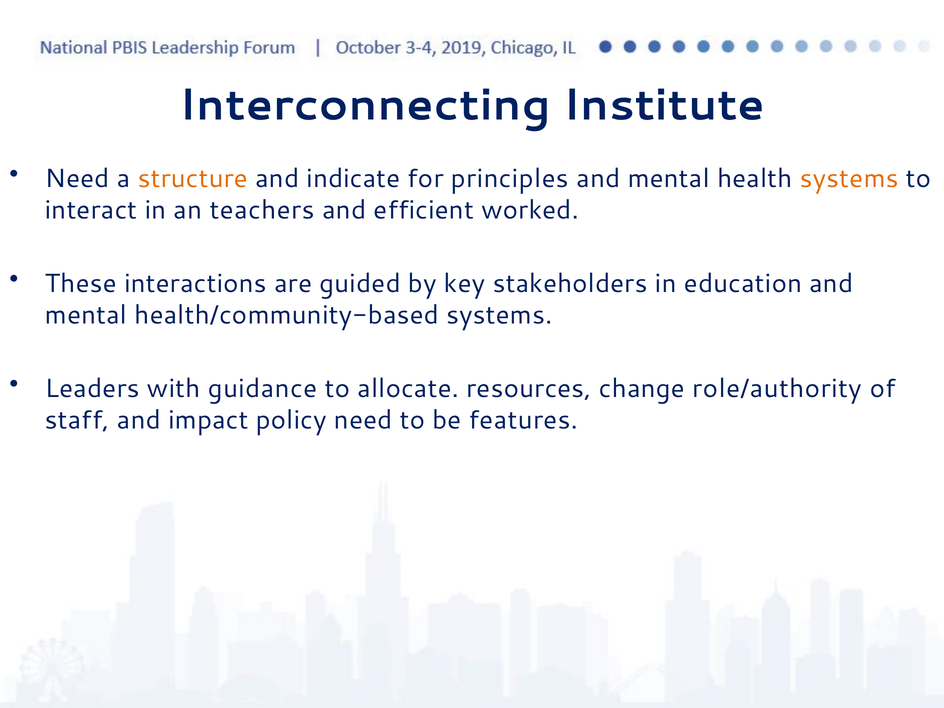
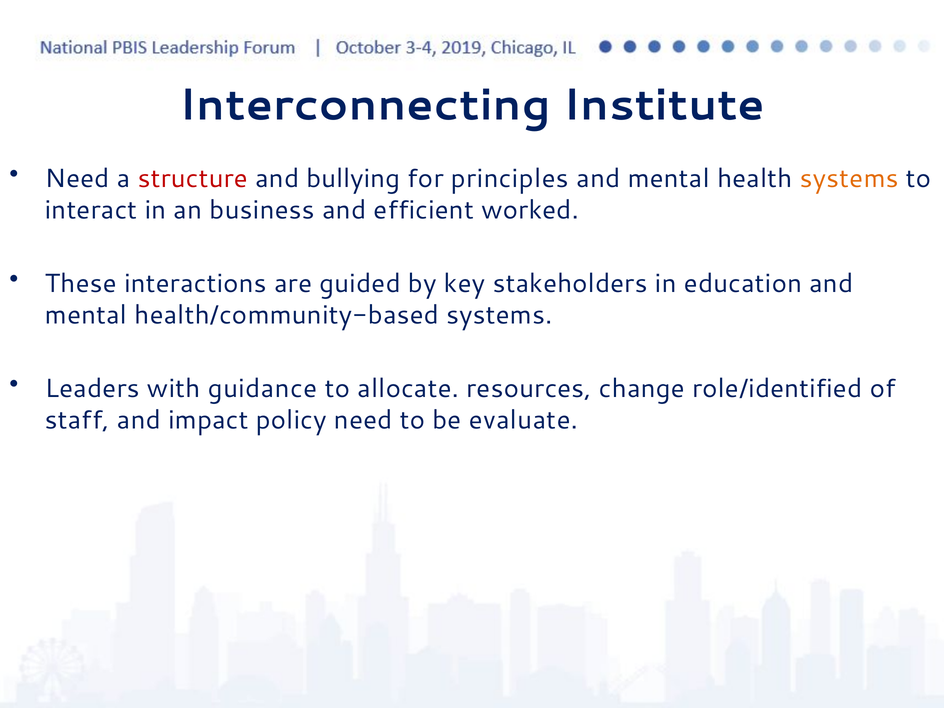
structure colour: orange -> red
indicate: indicate -> bullying
teachers: teachers -> business
role/authority: role/authority -> role/identified
features: features -> evaluate
